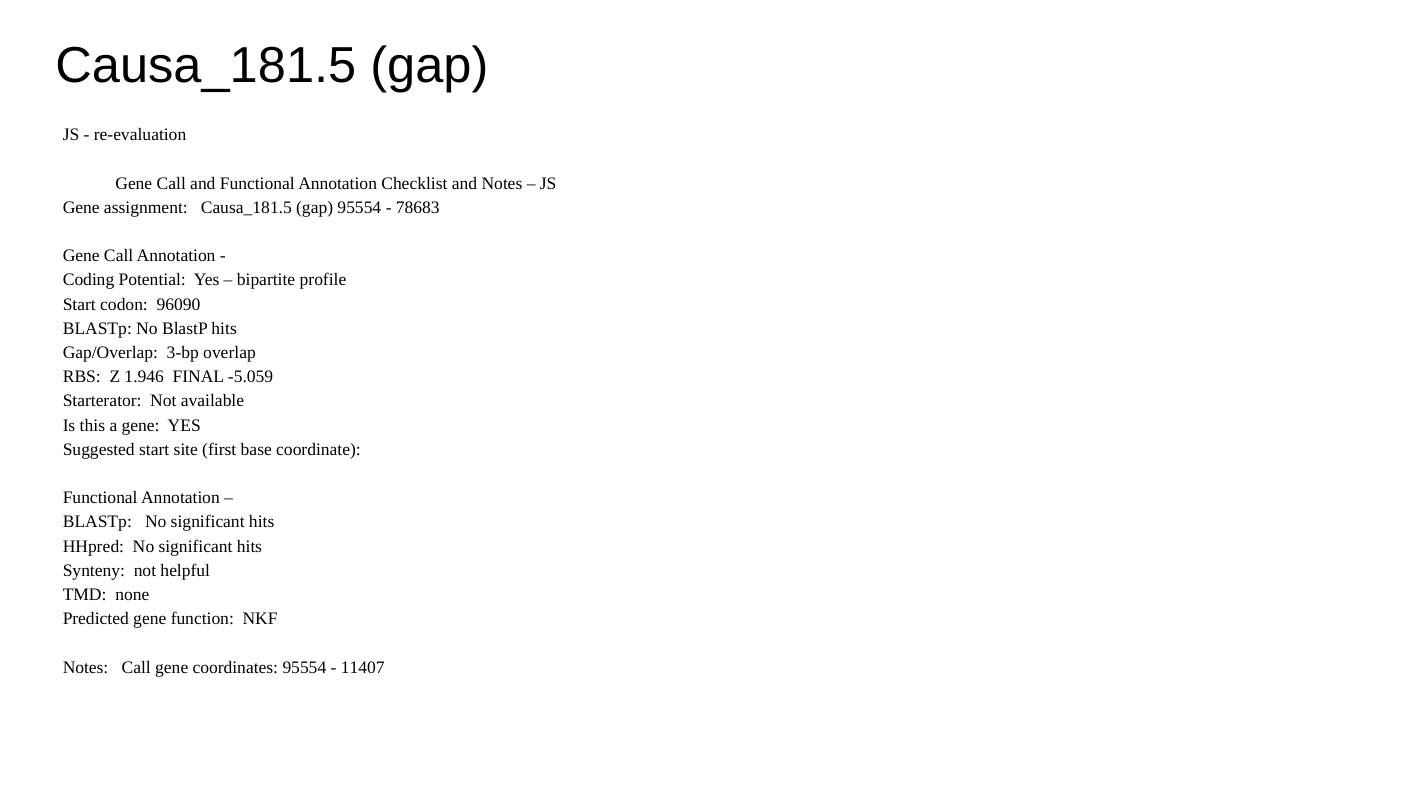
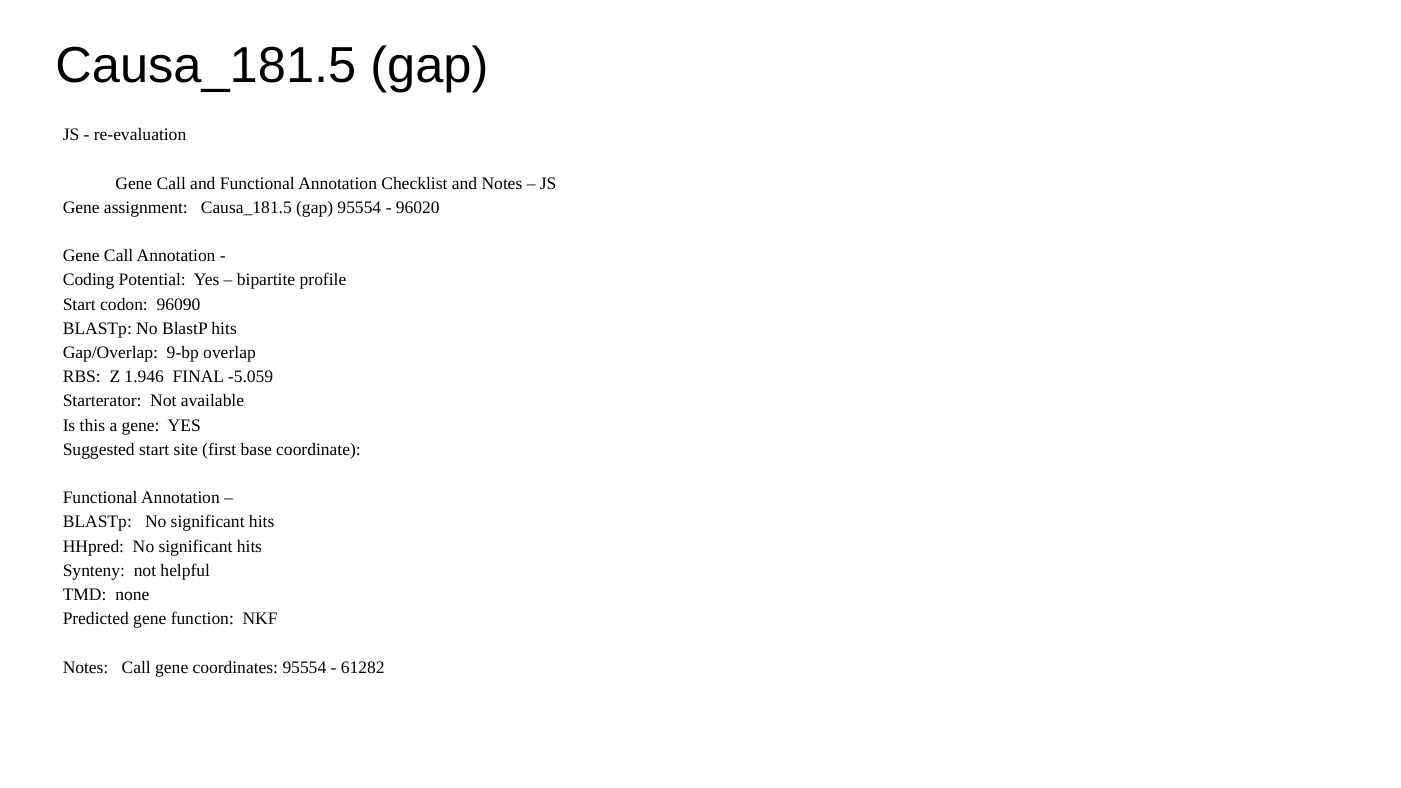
78683: 78683 -> 96020
3-bp: 3-bp -> 9-bp
11407: 11407 -> 61282
